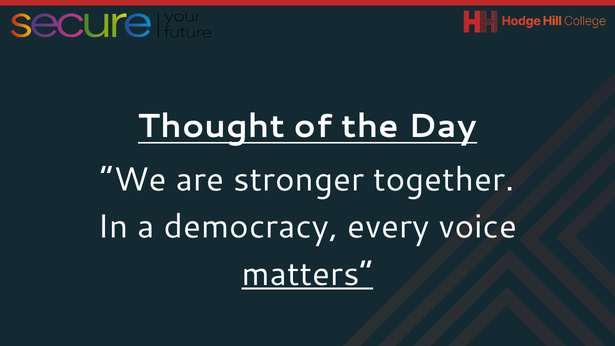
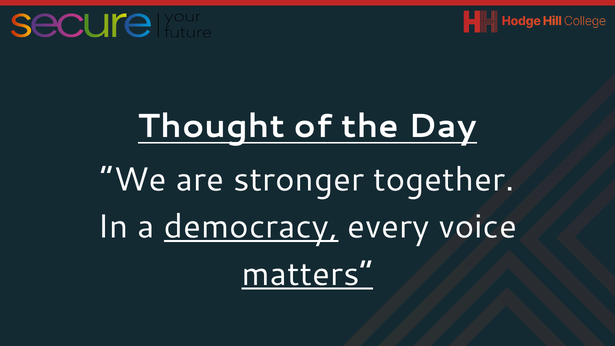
democracy underline: none -> present
